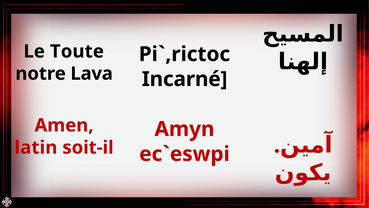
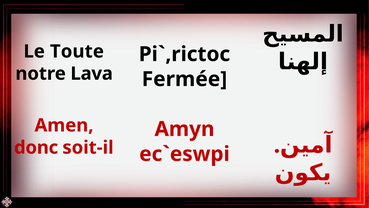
Incarné: Incarné -> Fermée
latin: latin -> donc
